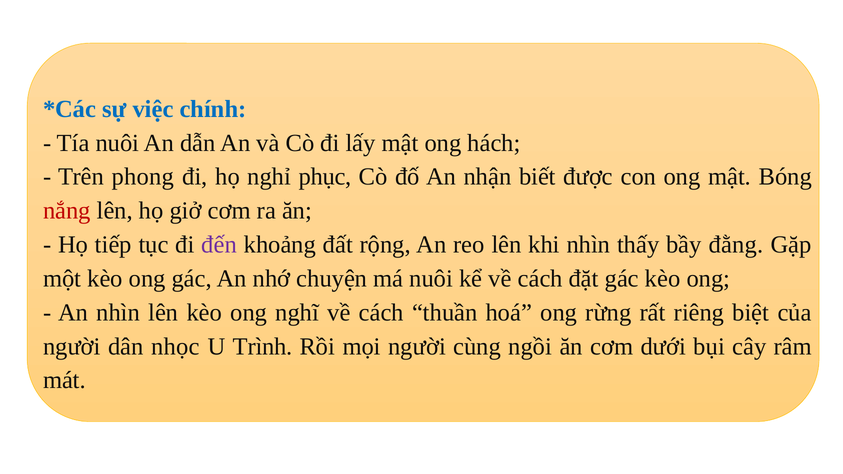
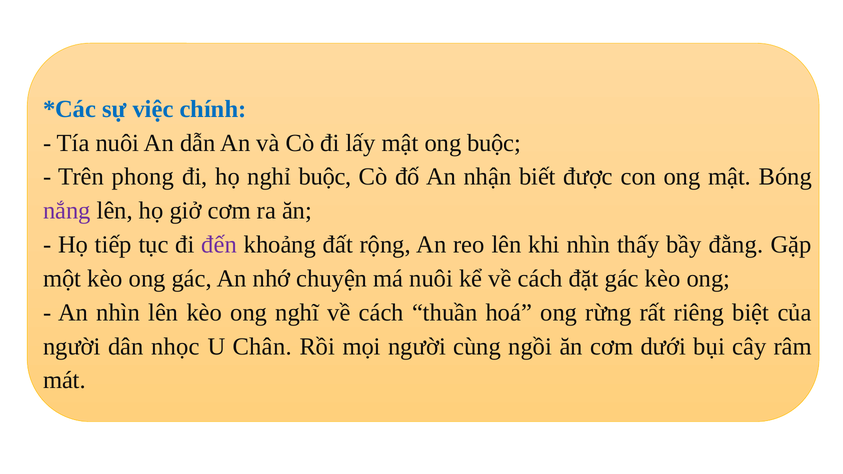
ong hách: hách -> buộc
nghỉ phục: phục -> buộc
nắng colour: red -> purple
Trình: Trình -> Chân
